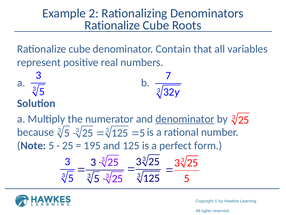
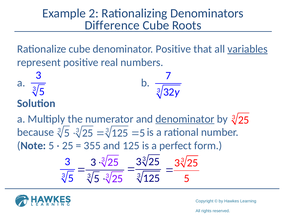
Rationalize at (112, 25): Rationalize -> Difference
denominator Contain: Contain -> Positive
variables underline: none -> present
195: 195 -> 355
